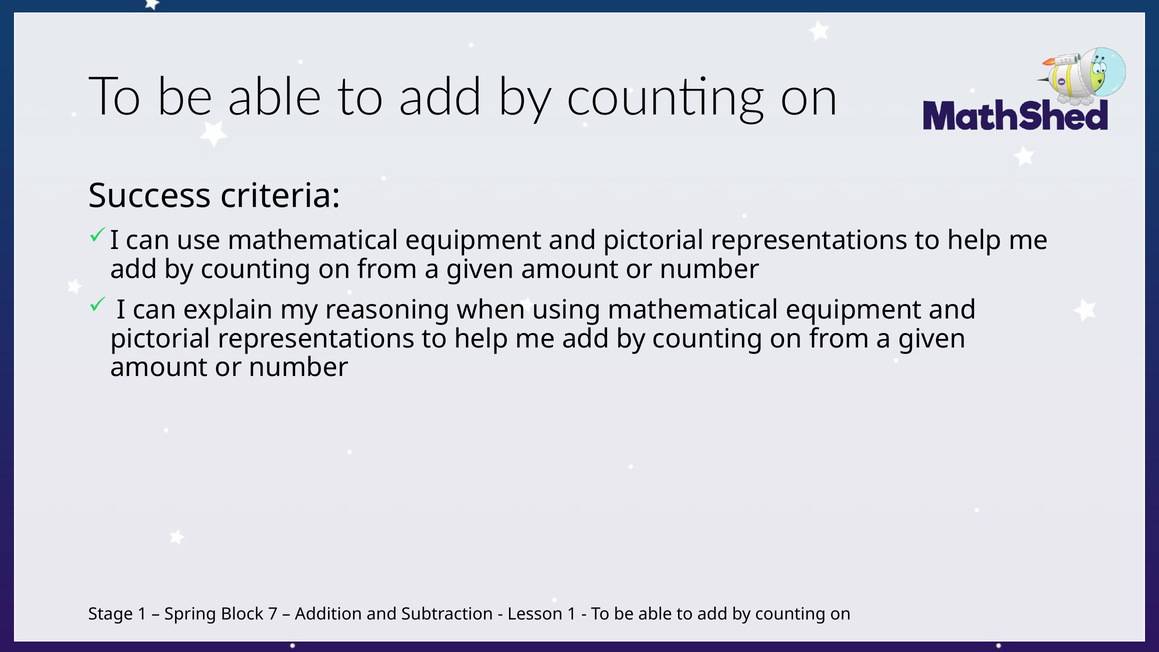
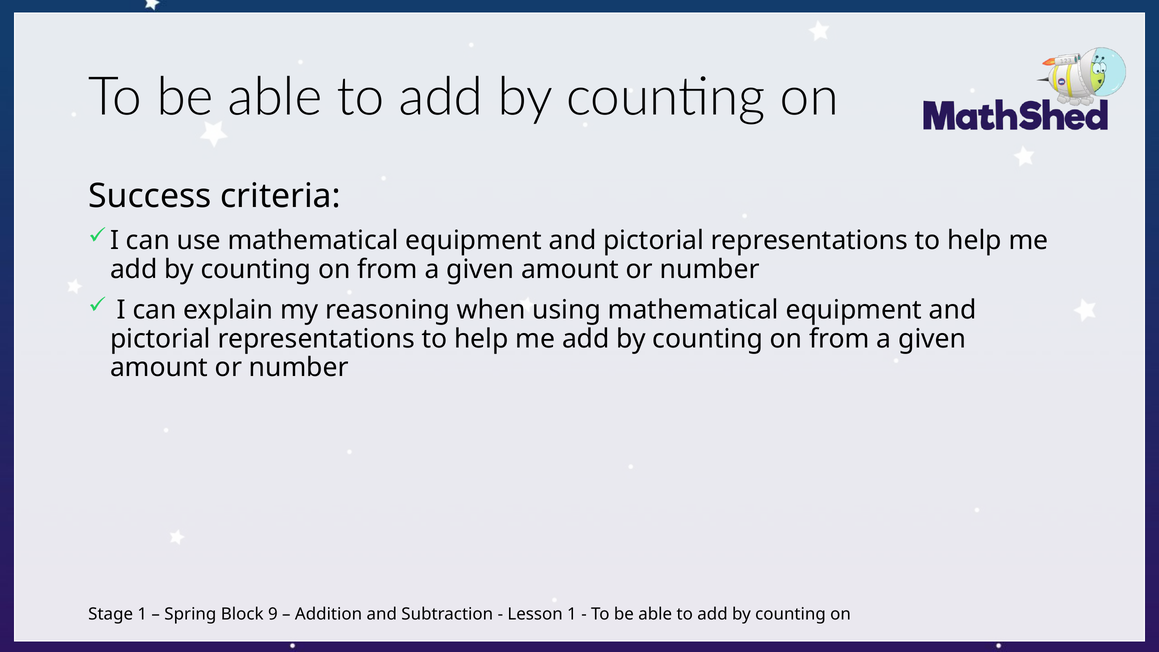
7: 7 -> 9
